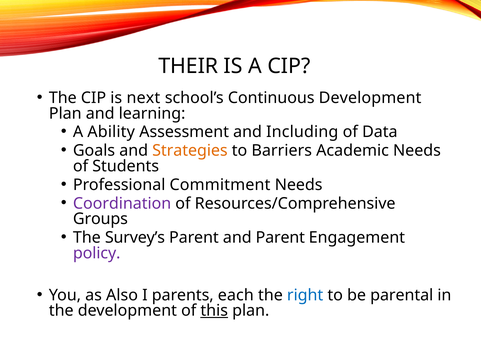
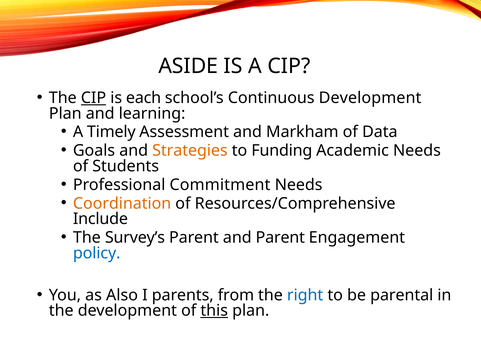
THEIR: THEIR -> ASIDE
CIP at (94, 98) underline: none -> present
next: next -> each
Ability: Ability -> Timely
Including: Including -> Markham
Barriers: Barriers -> Funding
Coordination colour: purple -> orange
Groups: Groups -> Include
policy colour: purple -> blue
each: each -> from
